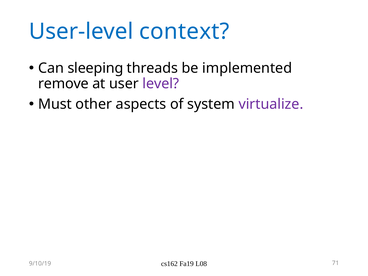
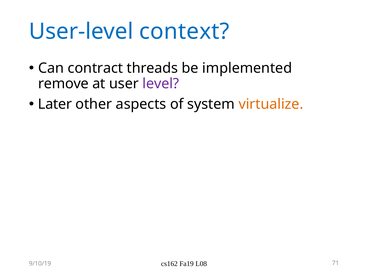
sleeping: sleeping -> contract
Must: Must -> Later
virtualize colour: purple -> orange
